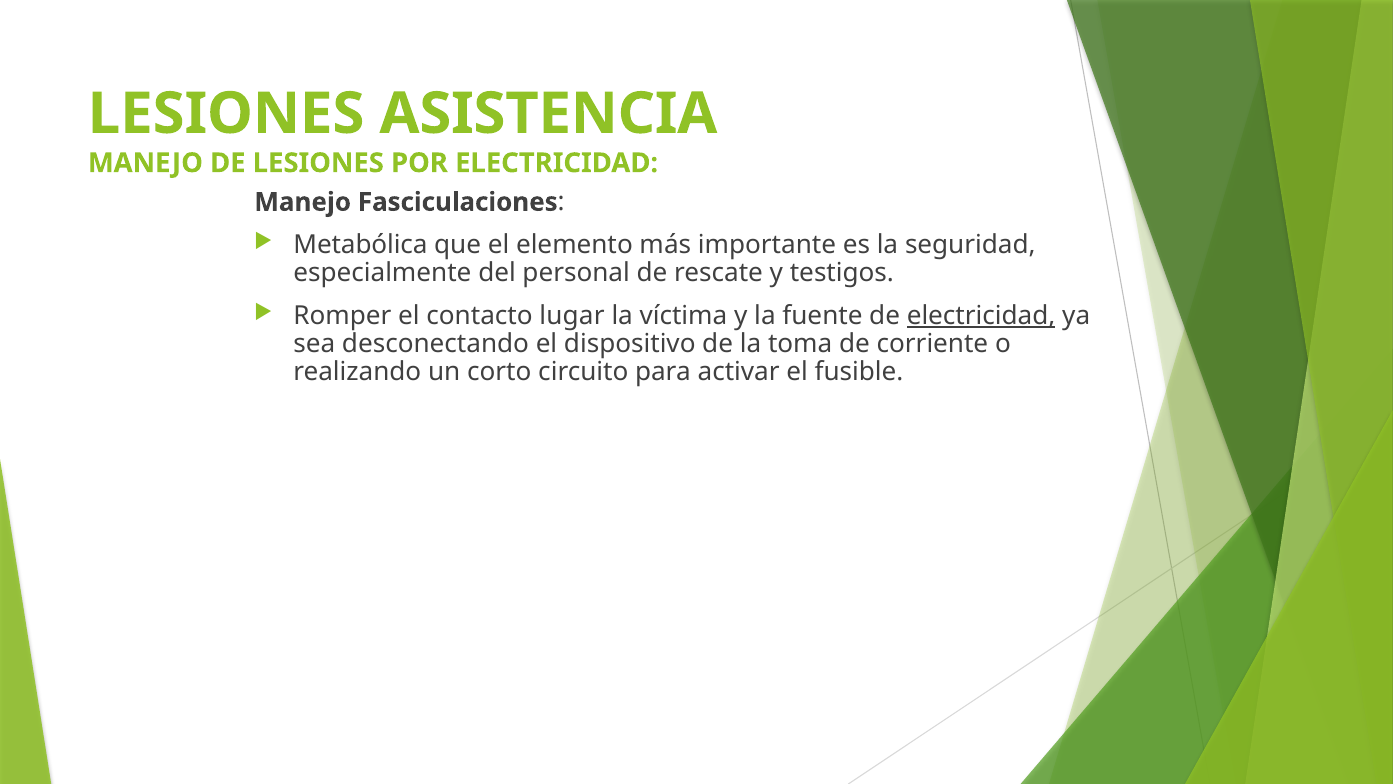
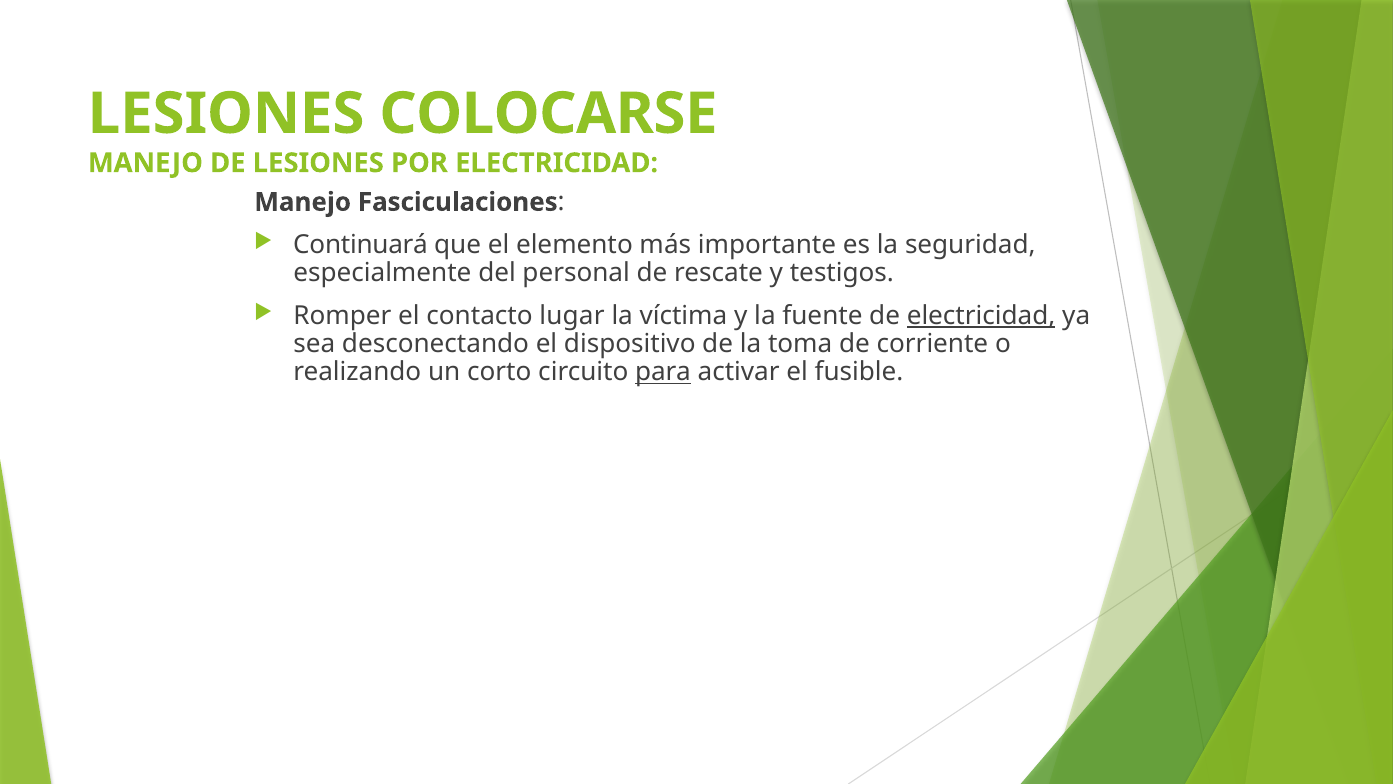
ASISTENCIA: ASISTENCIA -> COLOCARSE
Metabólica: Metabólica -> Continuará
para underline: none -> present
